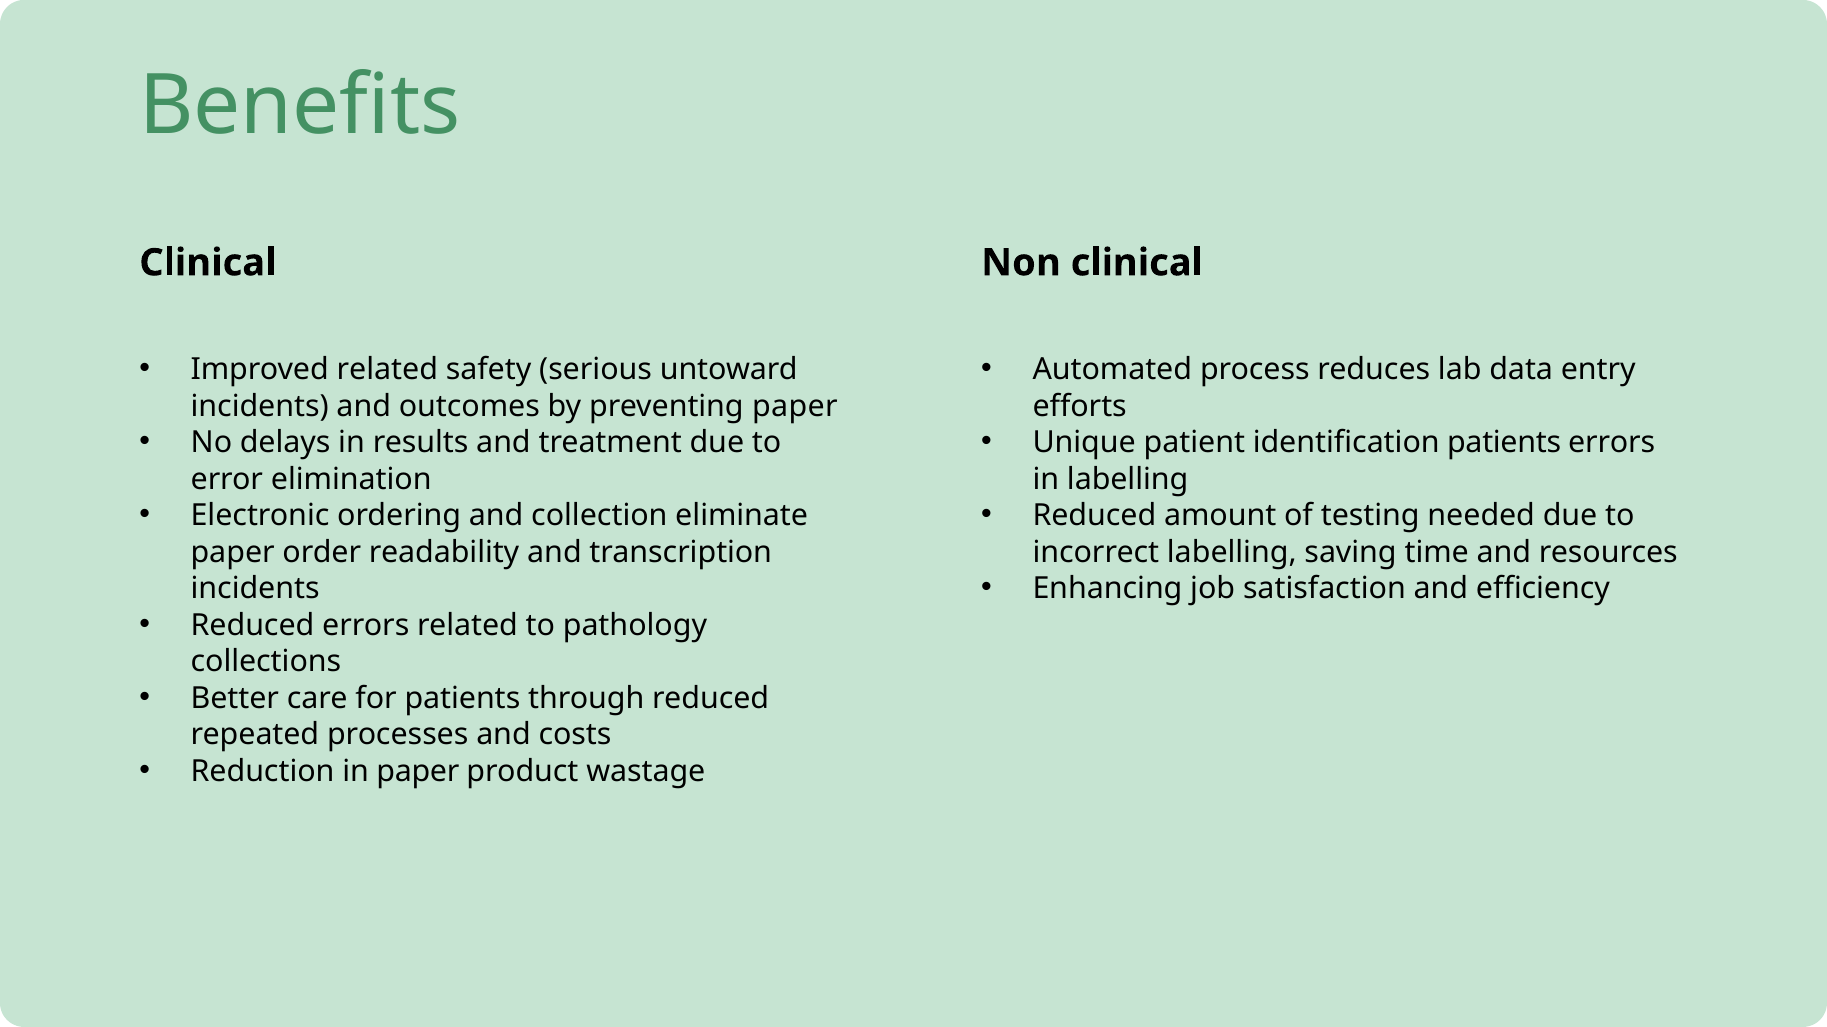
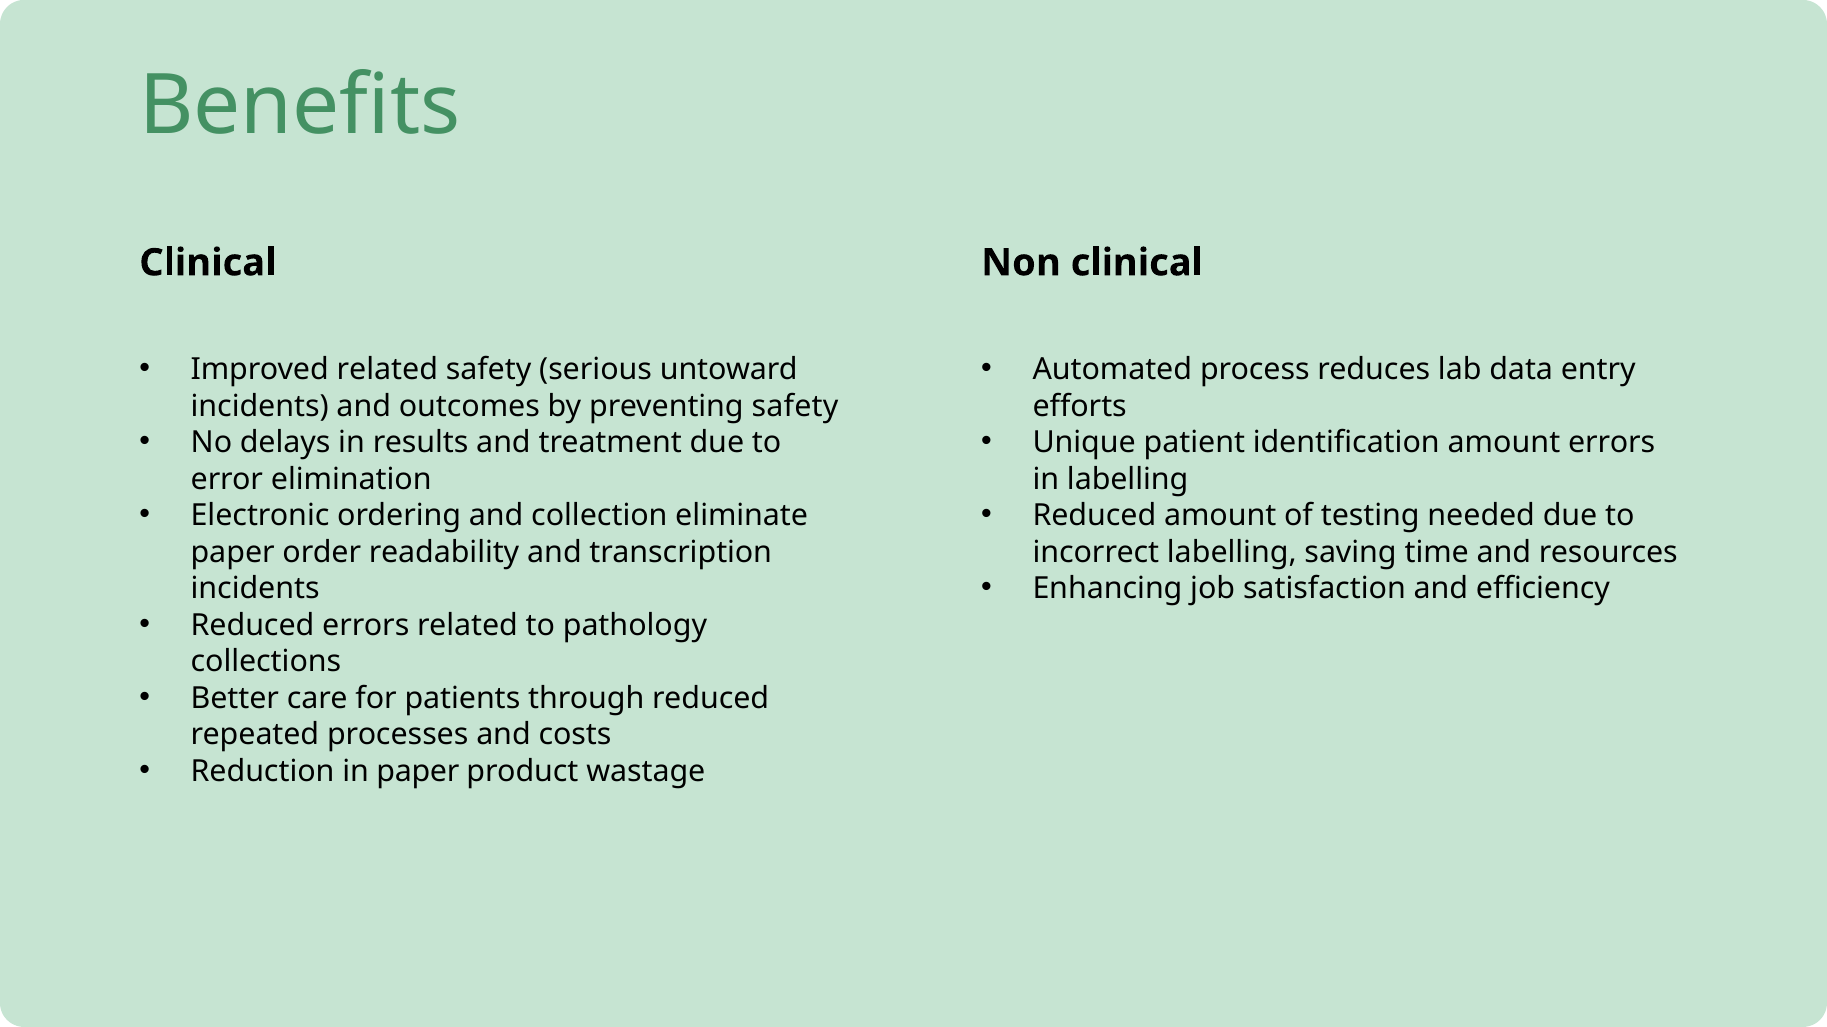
preventing paper: paper -> safety
identification patients: patients -> amount
